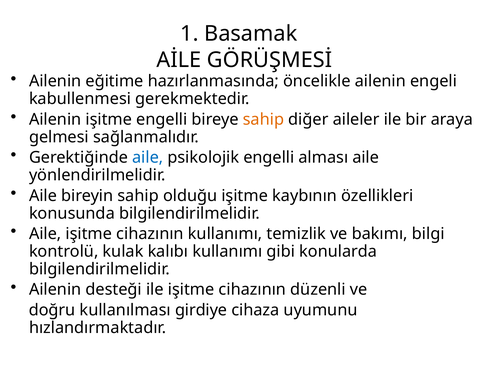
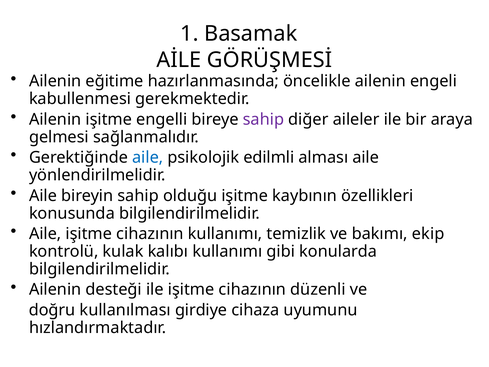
sahip at (263, 119) colour: orange -> purple
psikolojik engelli: engelli -> edilmli
bilgi: bilgi -> ekip
